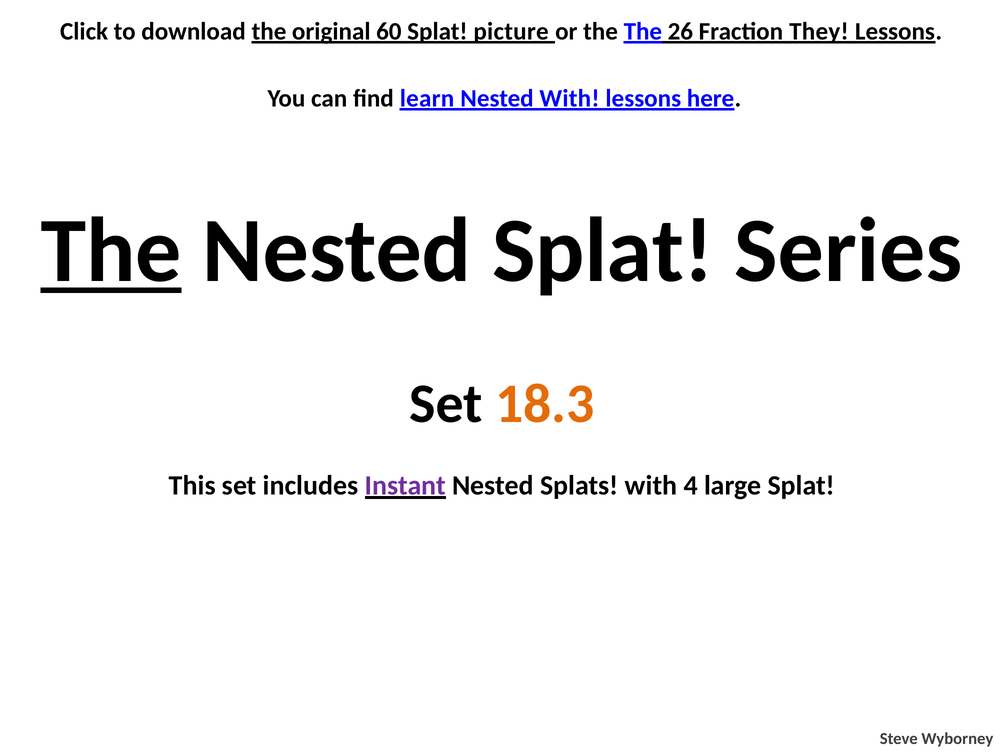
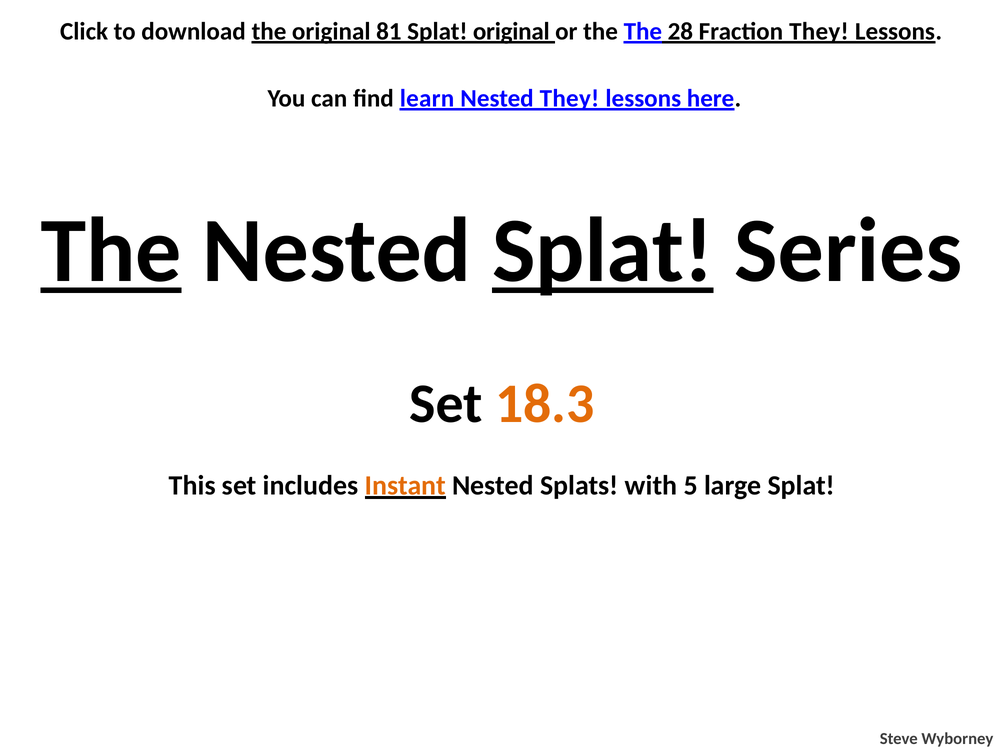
60: 60 -> 81
Splat picture: picture -> original
26: 26 -> 28
Nested With: With -> They
Splat at (603, 251) underline: none -> present
Instant colour: purple -> orange
4: 4 -> 5
